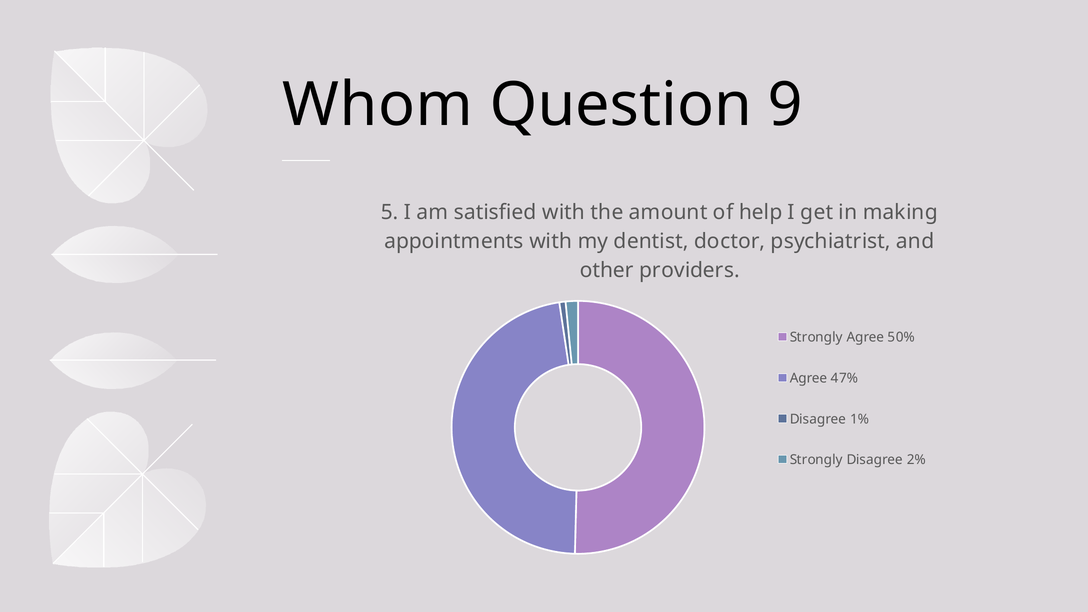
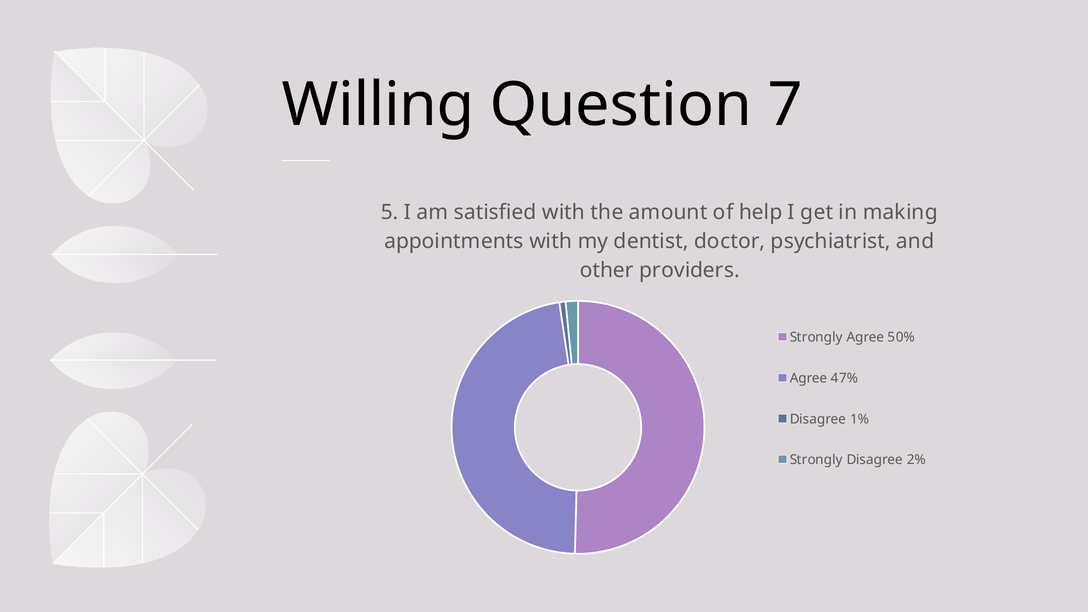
Whom: Whom -> Willing
9: 9 -> 7
